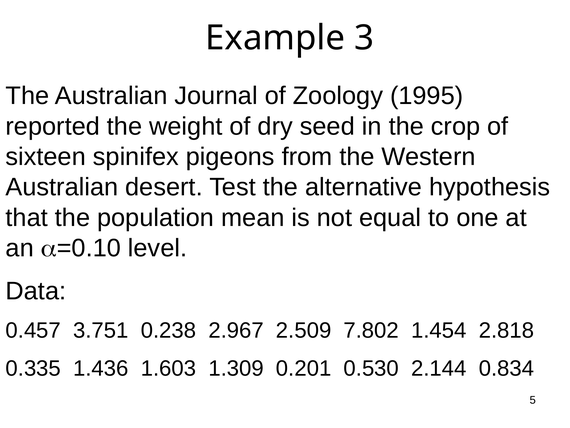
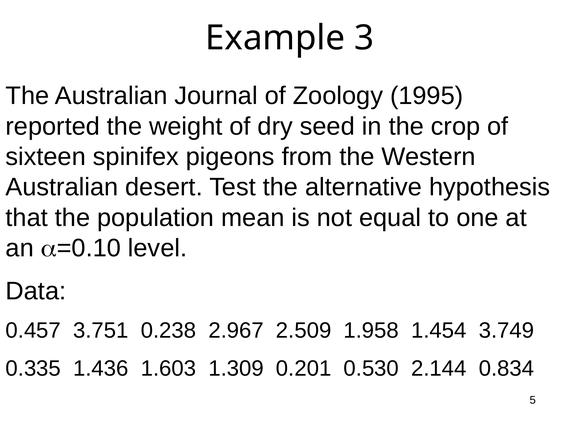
7.802: 7.802 -> 1.958
2.818: 2.818 -> 3.749
